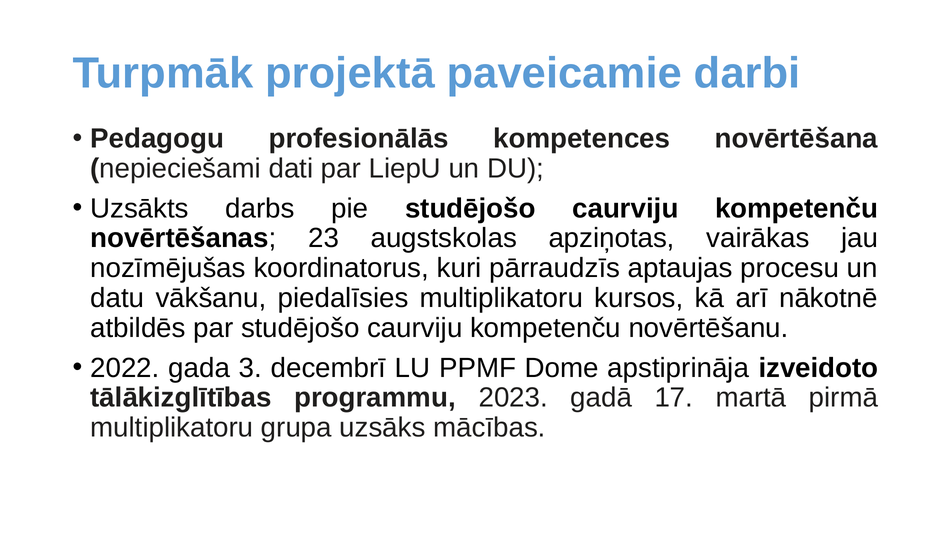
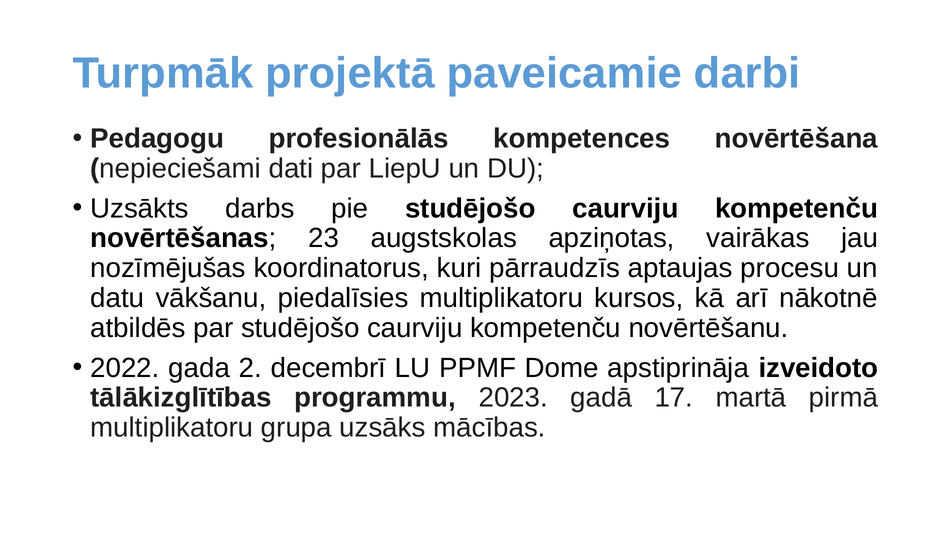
3: 3 -> 2
